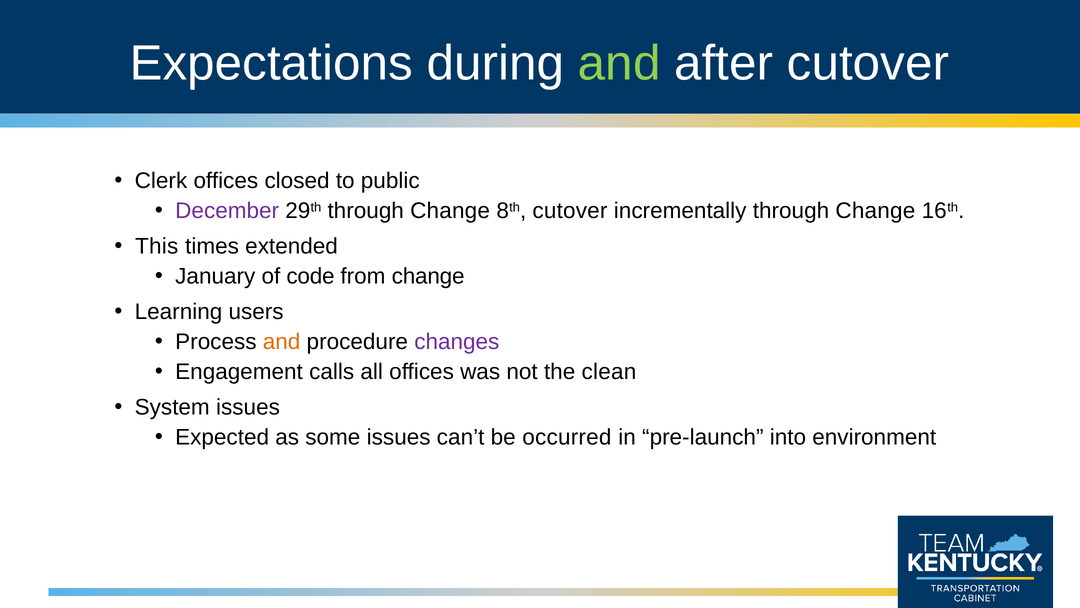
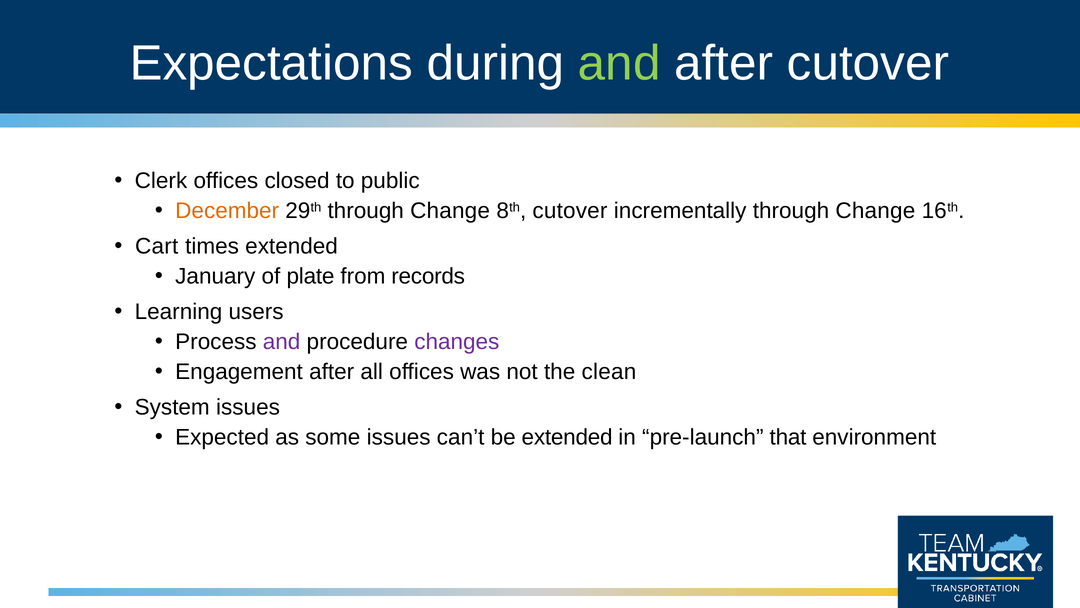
December colour: purple -> orange
This: This -> Cart
code: code -> plate
from change: change -> records
and at (282, 342) colour: orange -> purple
Engagement calls: calls -> after
be occurred: occurred -> extended
into: into -> that
